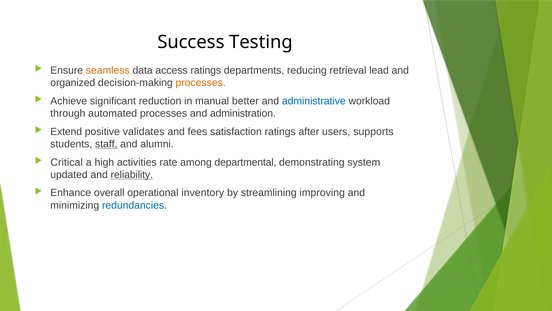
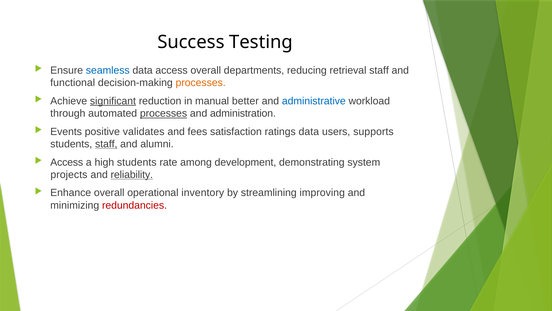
seamless colour: orange -> blue
access ratings: ratings -> overall
retrieval lead: lead -> staff
organized: organized -> functional
significant underline: none -> present
processes at (164, 113) underline: none -> present
Extend: Extend -> Events
ratings after: after -> data
Critical at (67, 162): Critical -> Access
high activities: activities -> students
departmental: departmental -> development
updated: updated -> projects
redundancies colour: blue -> red
